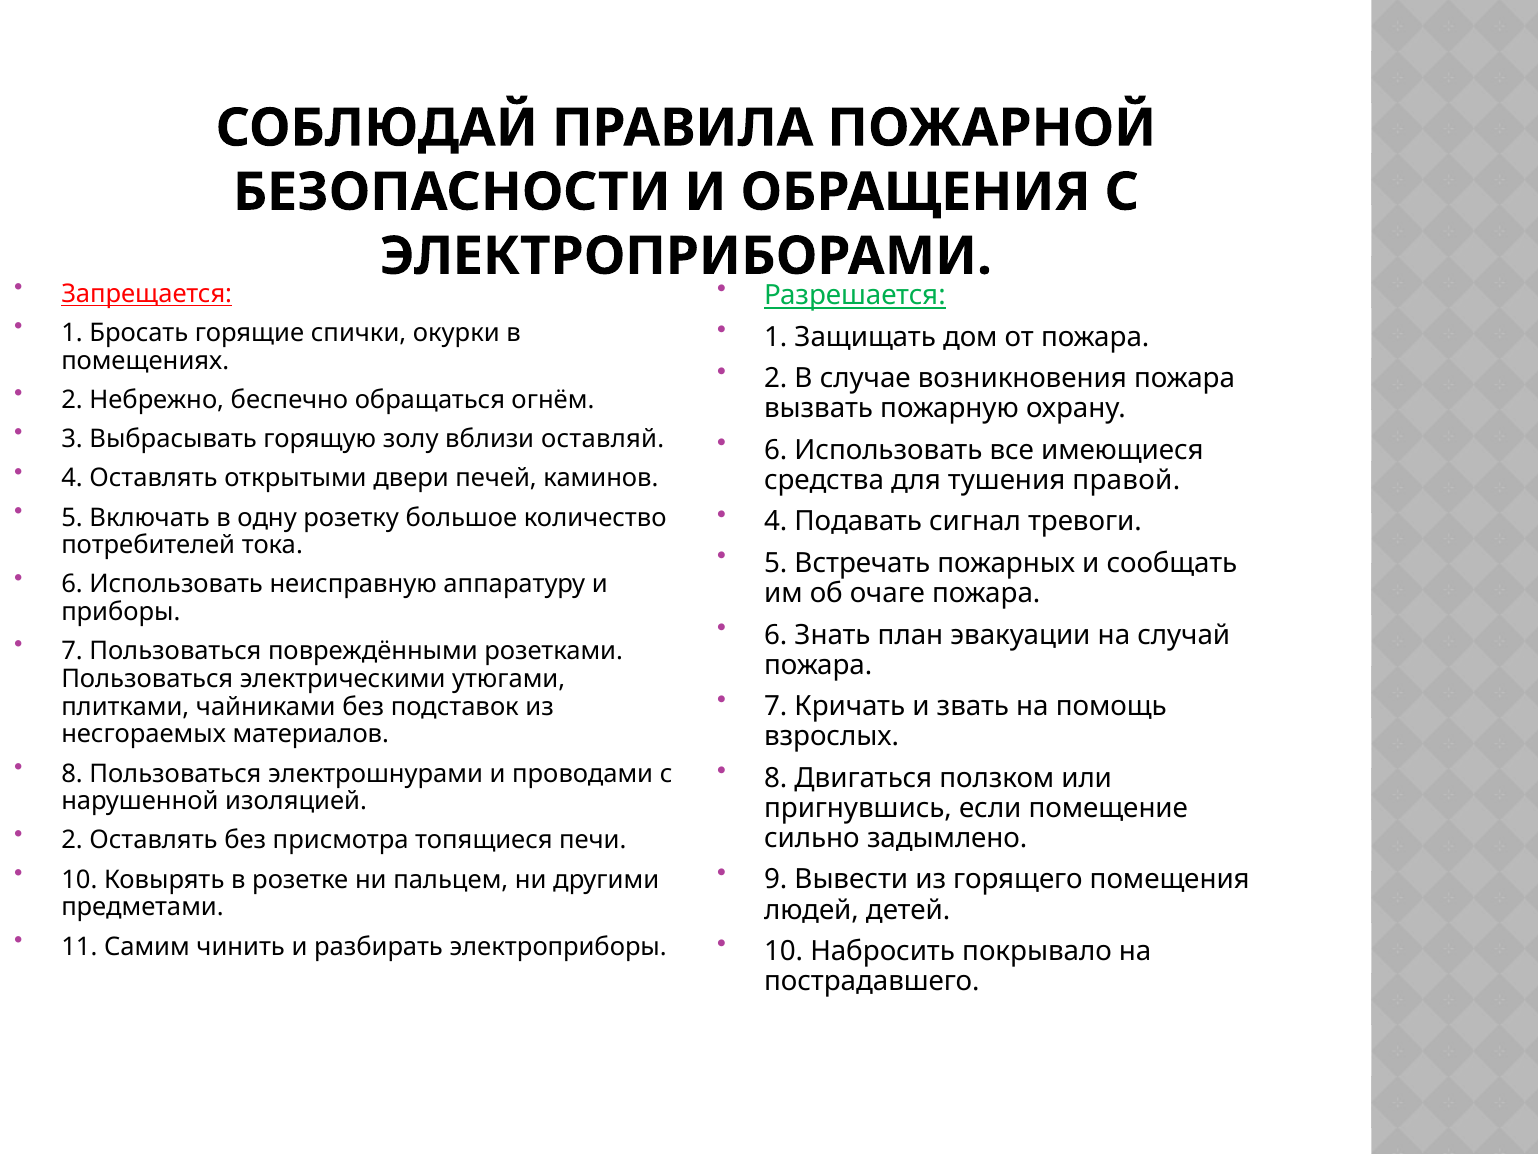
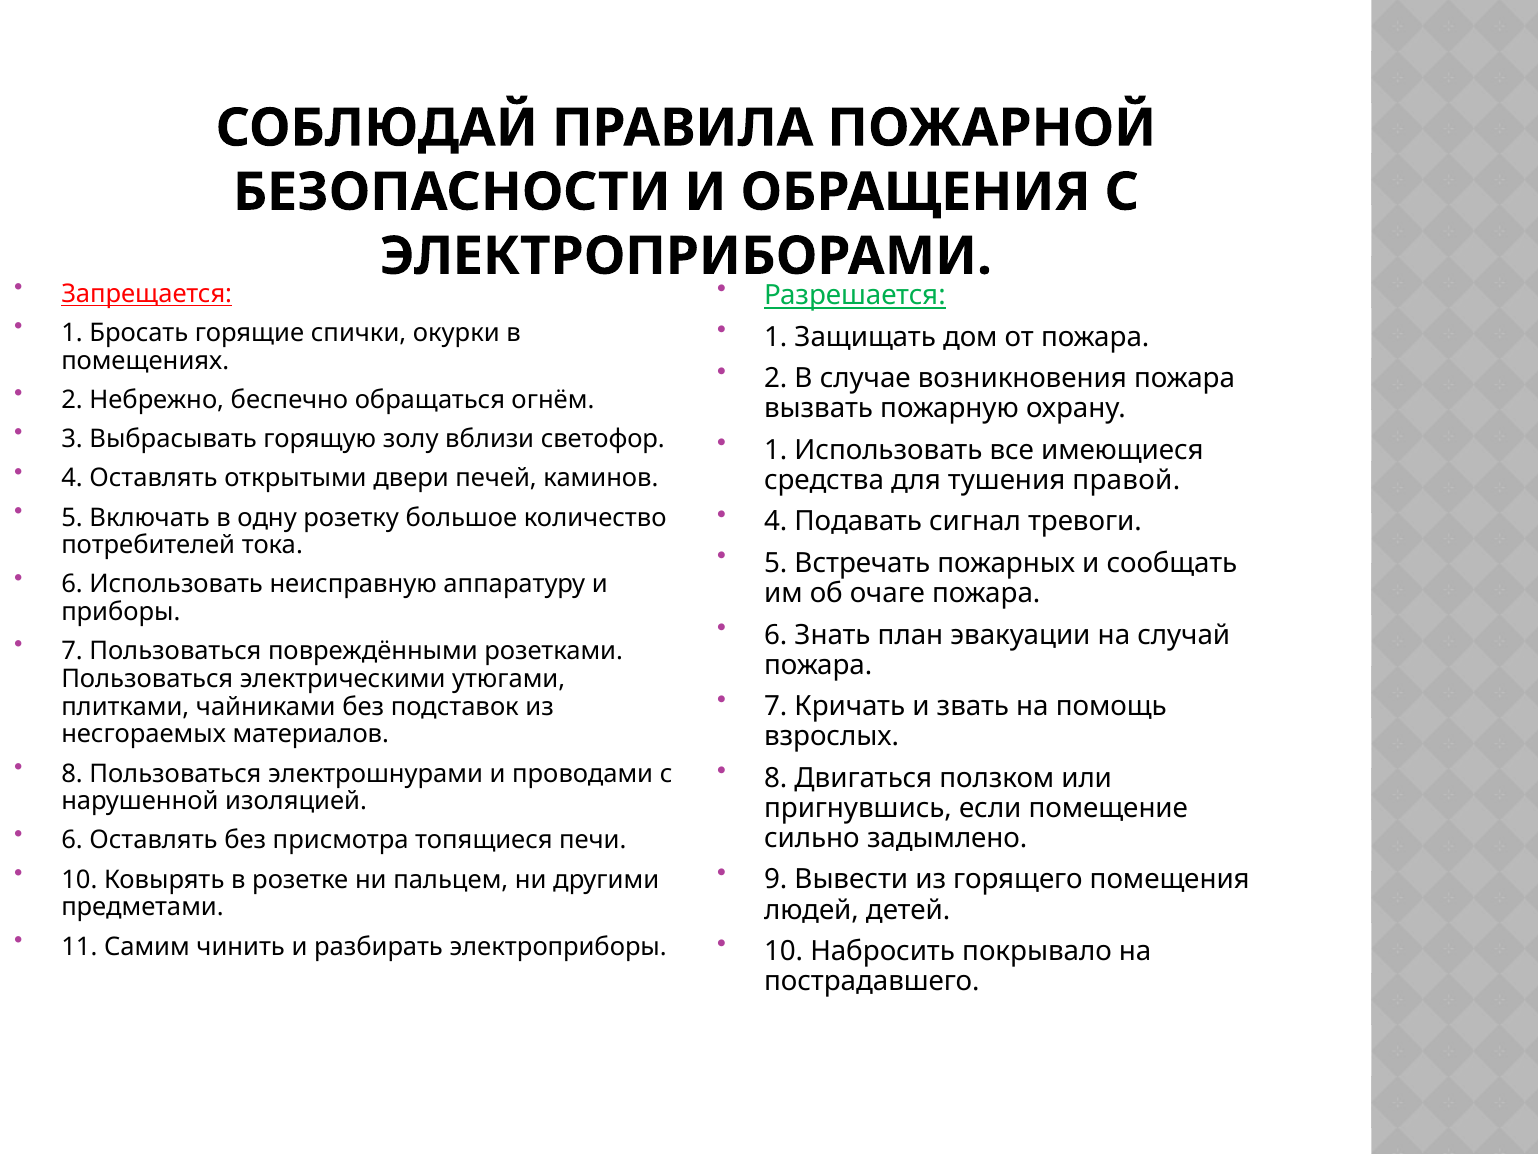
оставляй: оставляй -> светофор
6 at (776, 450): 6 -> 1
2 at (72, 840): 2 -> 6
